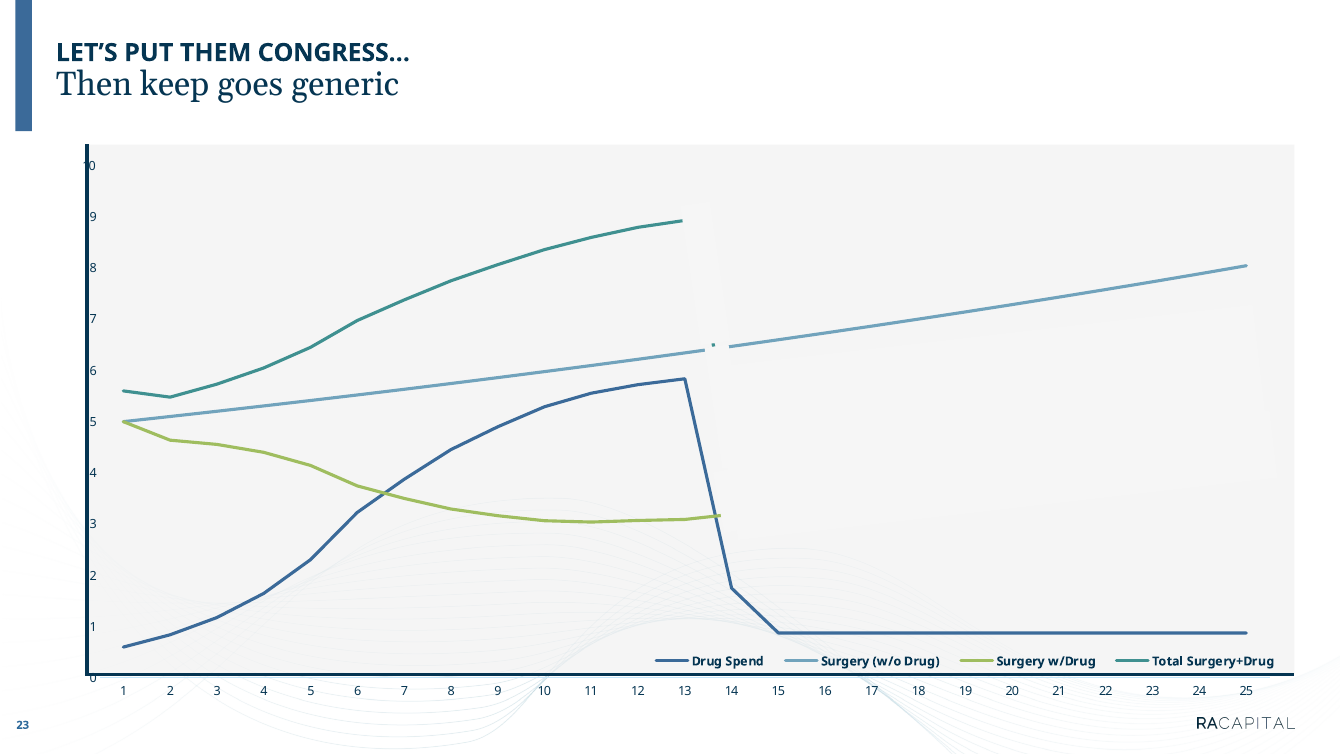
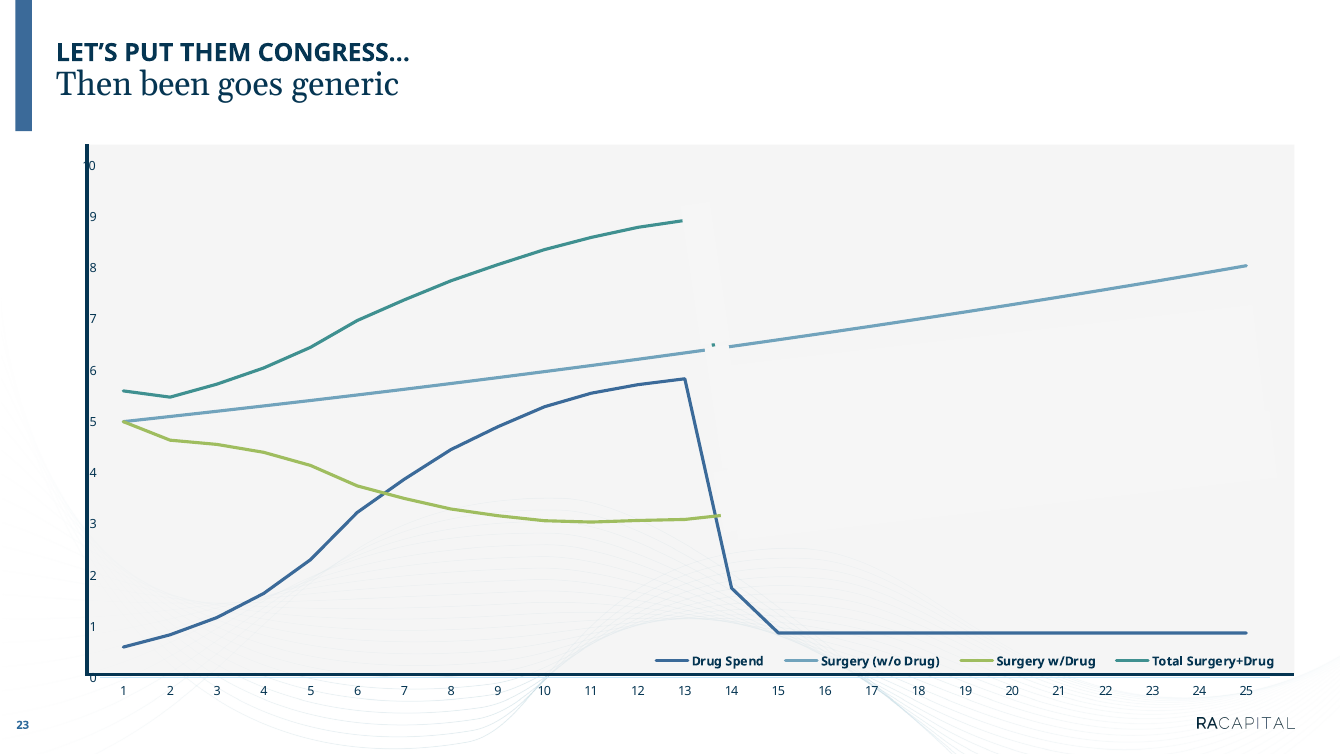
keep: keep -> been
